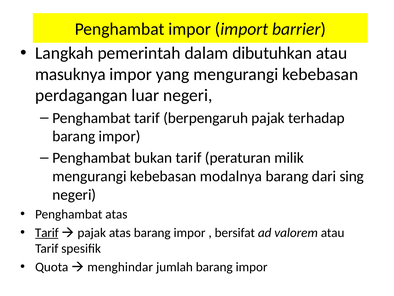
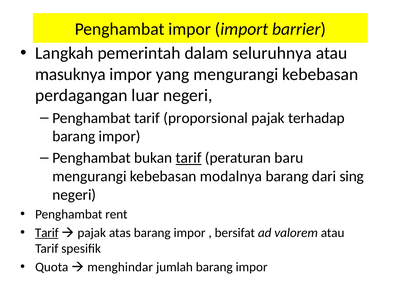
dibutuhkan: dibutuhkan -> seluruhnya
berpengaruh: berpengaruh -> proporsional
tarif at (189, 158) underline: none -> present
milik: milik -> baru
Penghambat atas: atas -> rent
